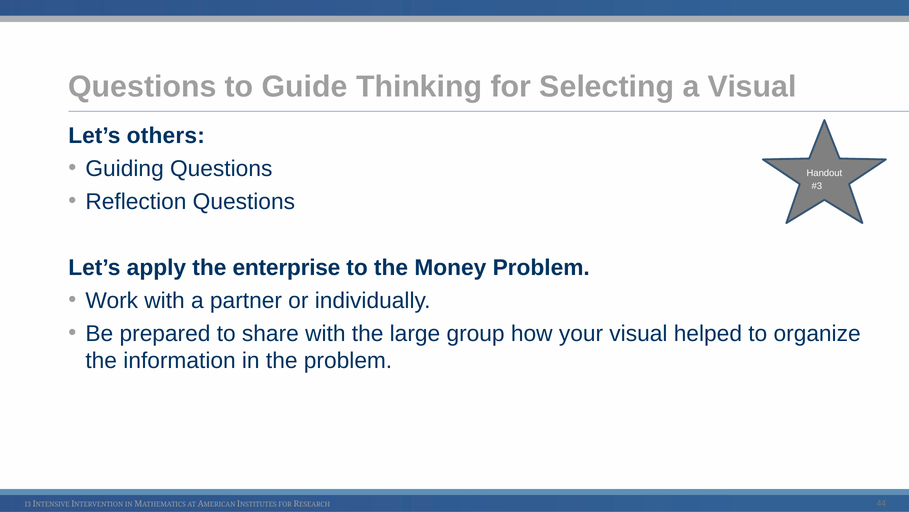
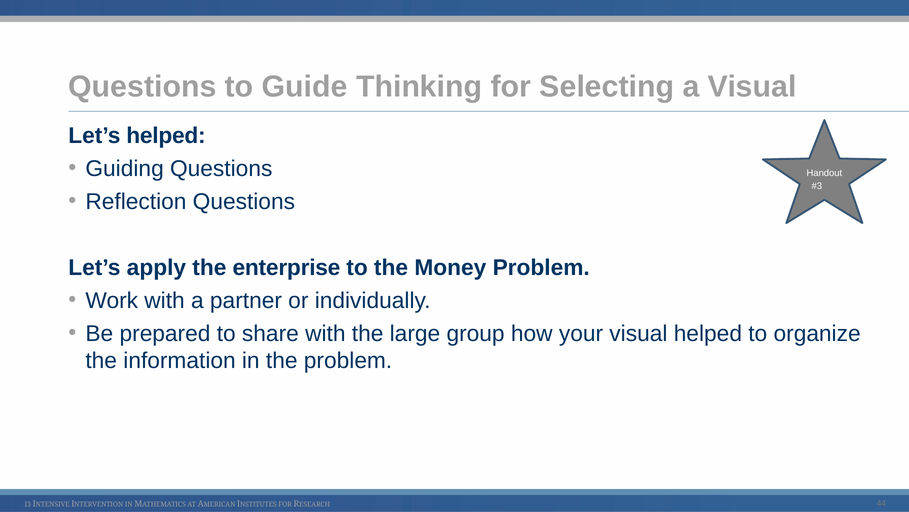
Let’s others: others -> helped
